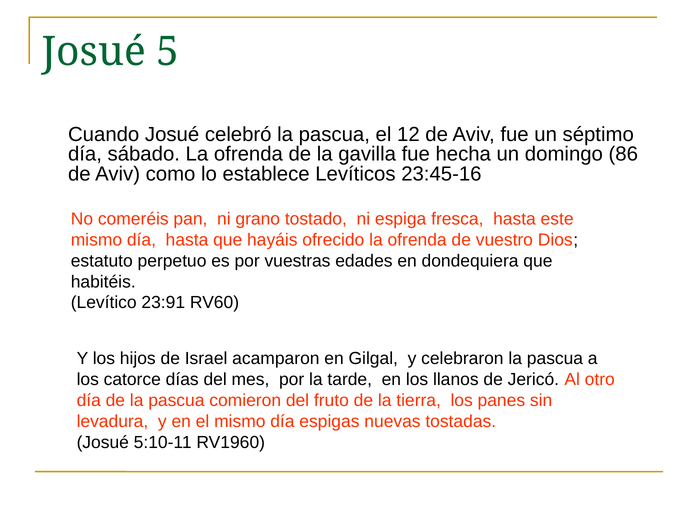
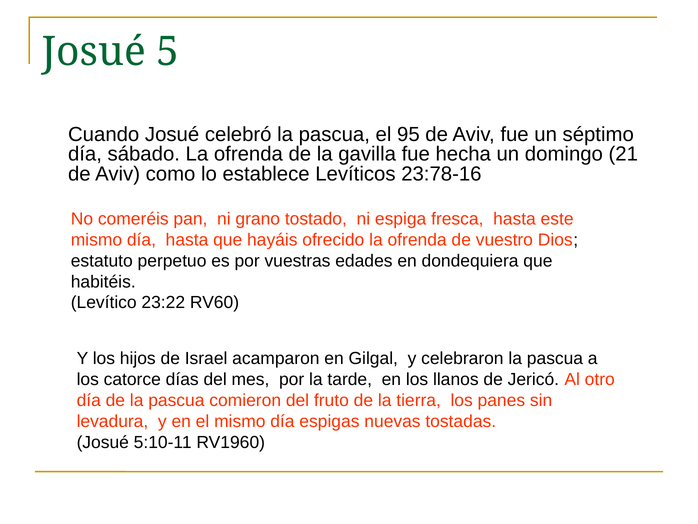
12: 12 -> 95
86: 86 -> 21
23:45-16: 23:45-16 -> 23:78-16
23:91: 23:91 -> 23:22
